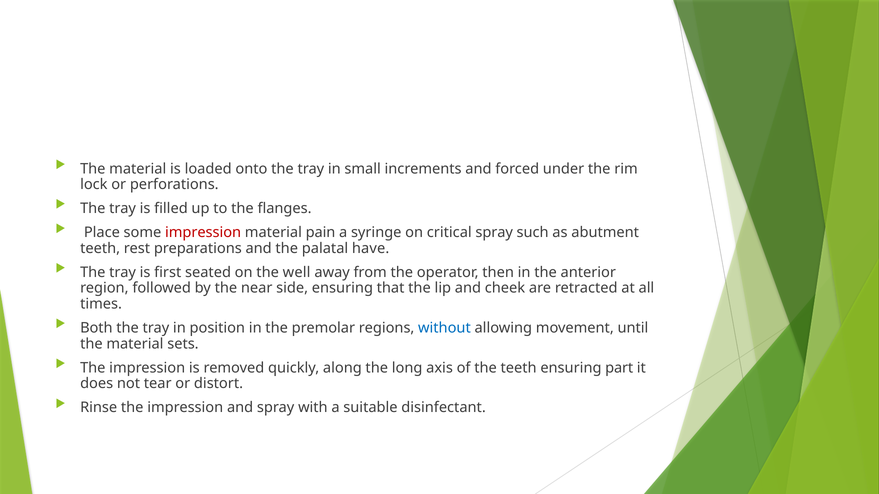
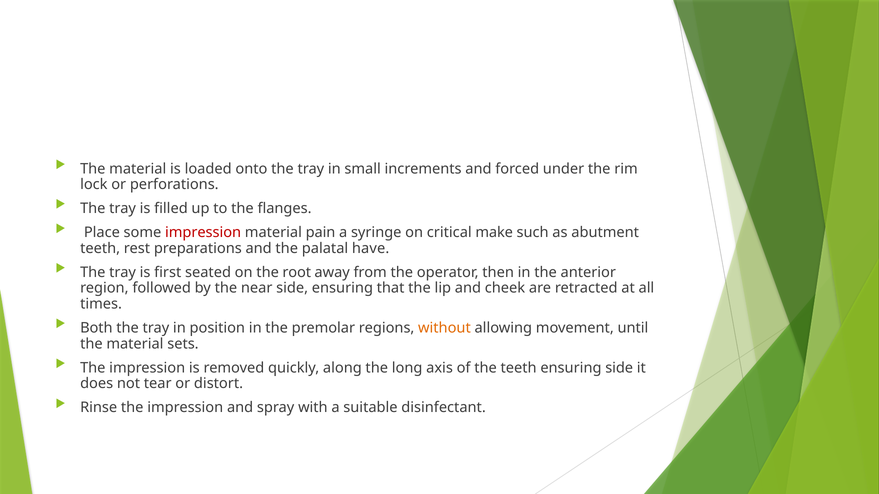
critical spray: spray -> make
well: well -> root
without colour: blue -> orange
ensuring part: part -> side
